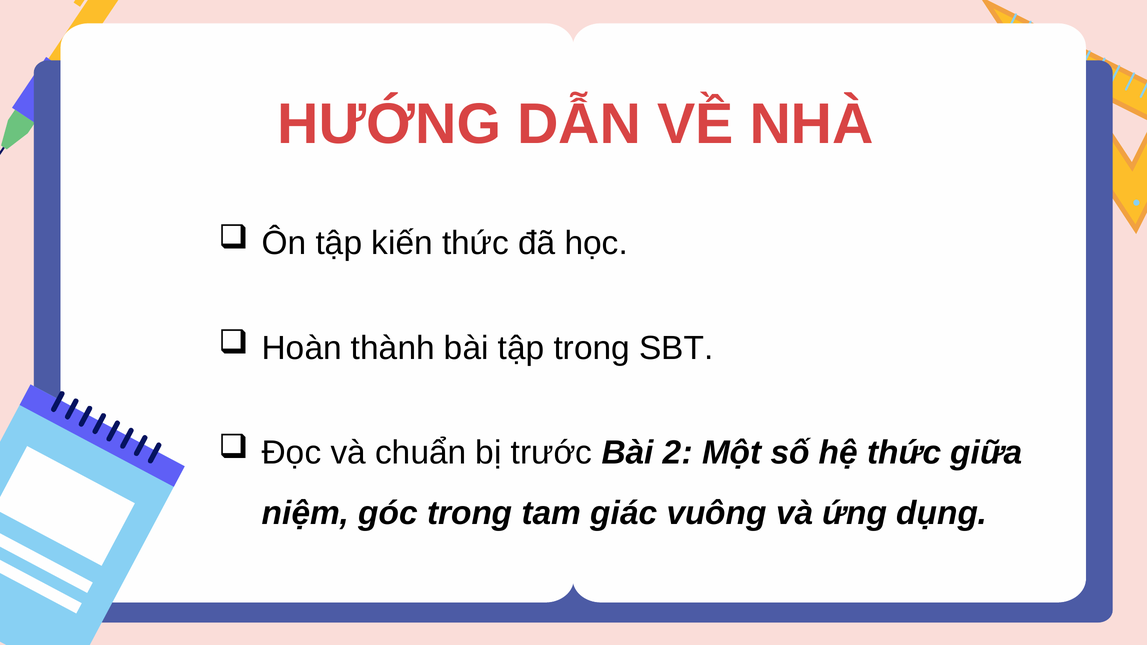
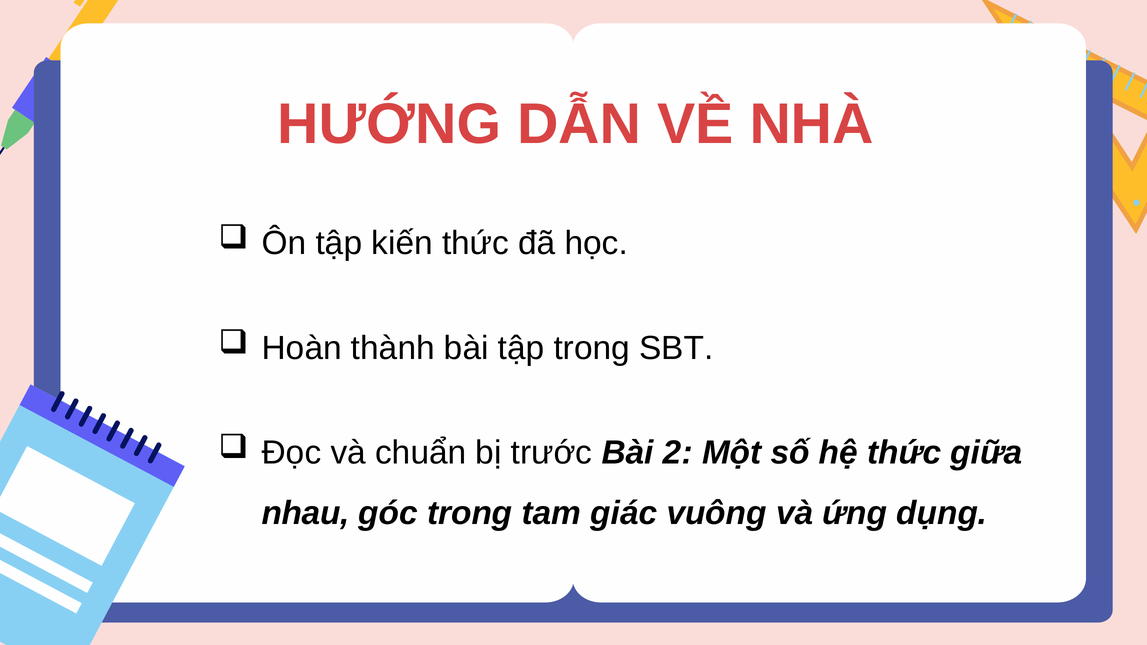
niệm: niệm -> nhau
